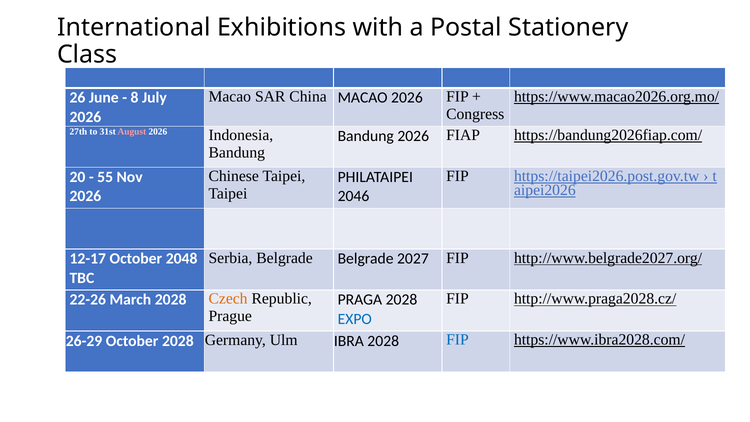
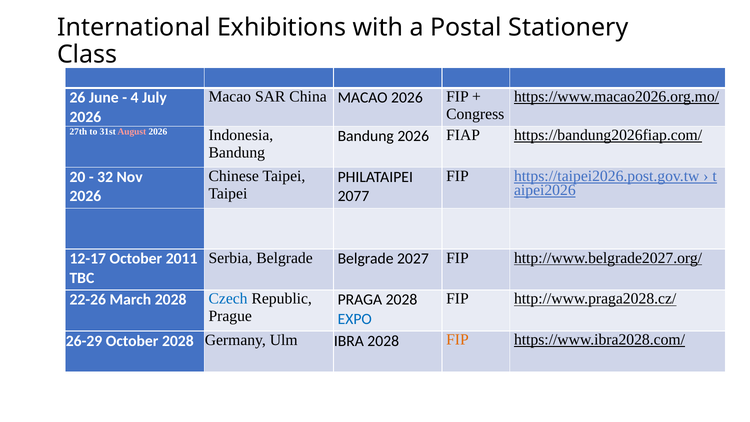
8: 8 -> 4
55: 55 -> 32
2046: 2046 -> 2077
2048: 2048 -> 2011
Czech colour: orange -> blue
FIP at (457, 340) colour: blue -> orange
